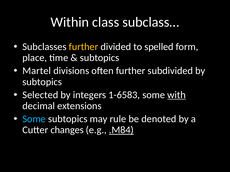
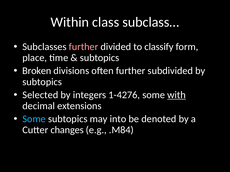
further at (84, 47) colour: yellow -> pink
spelled: spelled -> classify
Martel: Martel -> Broken
1-6583: 1-6583 -> 1-4276
rule: rule -> into
.M84 underline: present -> none
